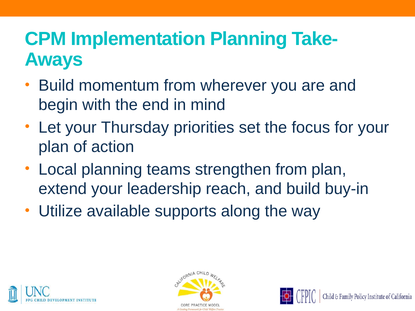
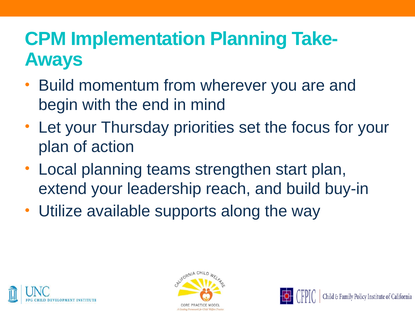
strengthen from: from -> start
